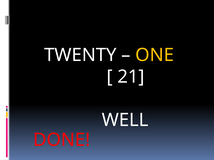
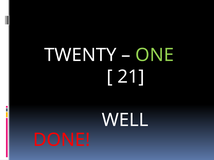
ONE colour: yellow -> light green
